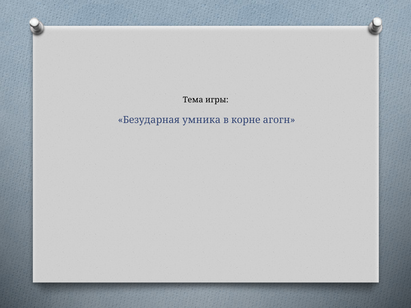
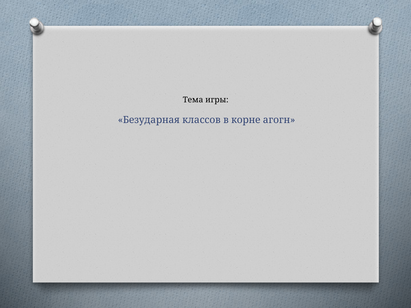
умника: умника -> классов
